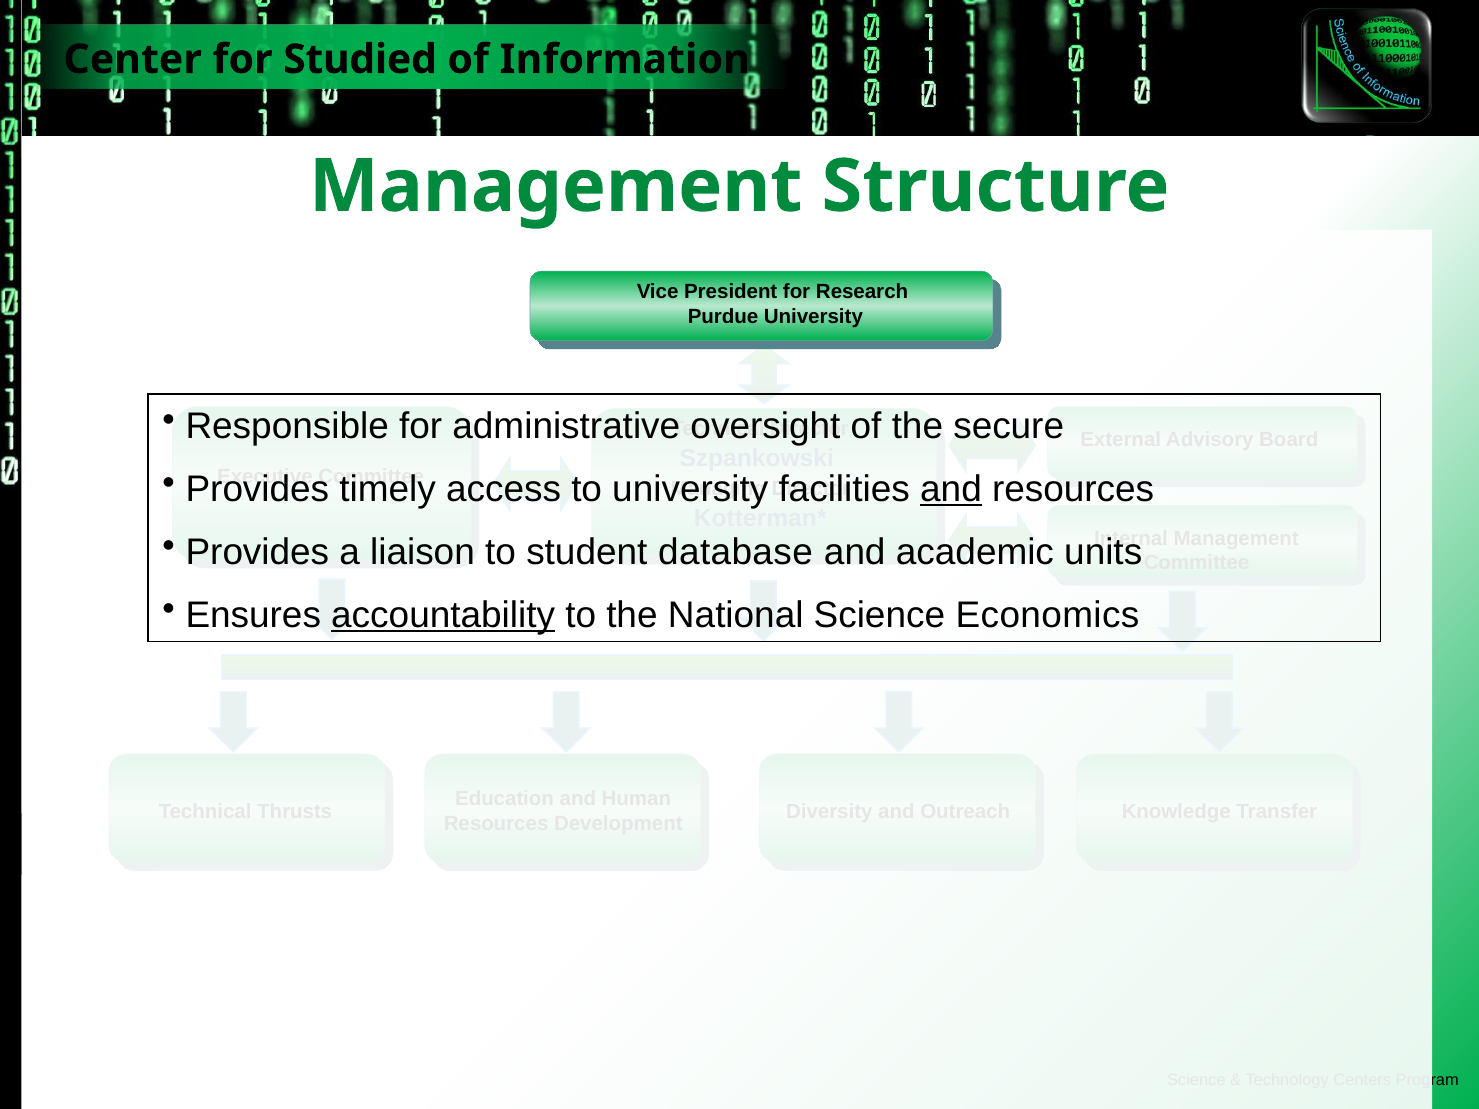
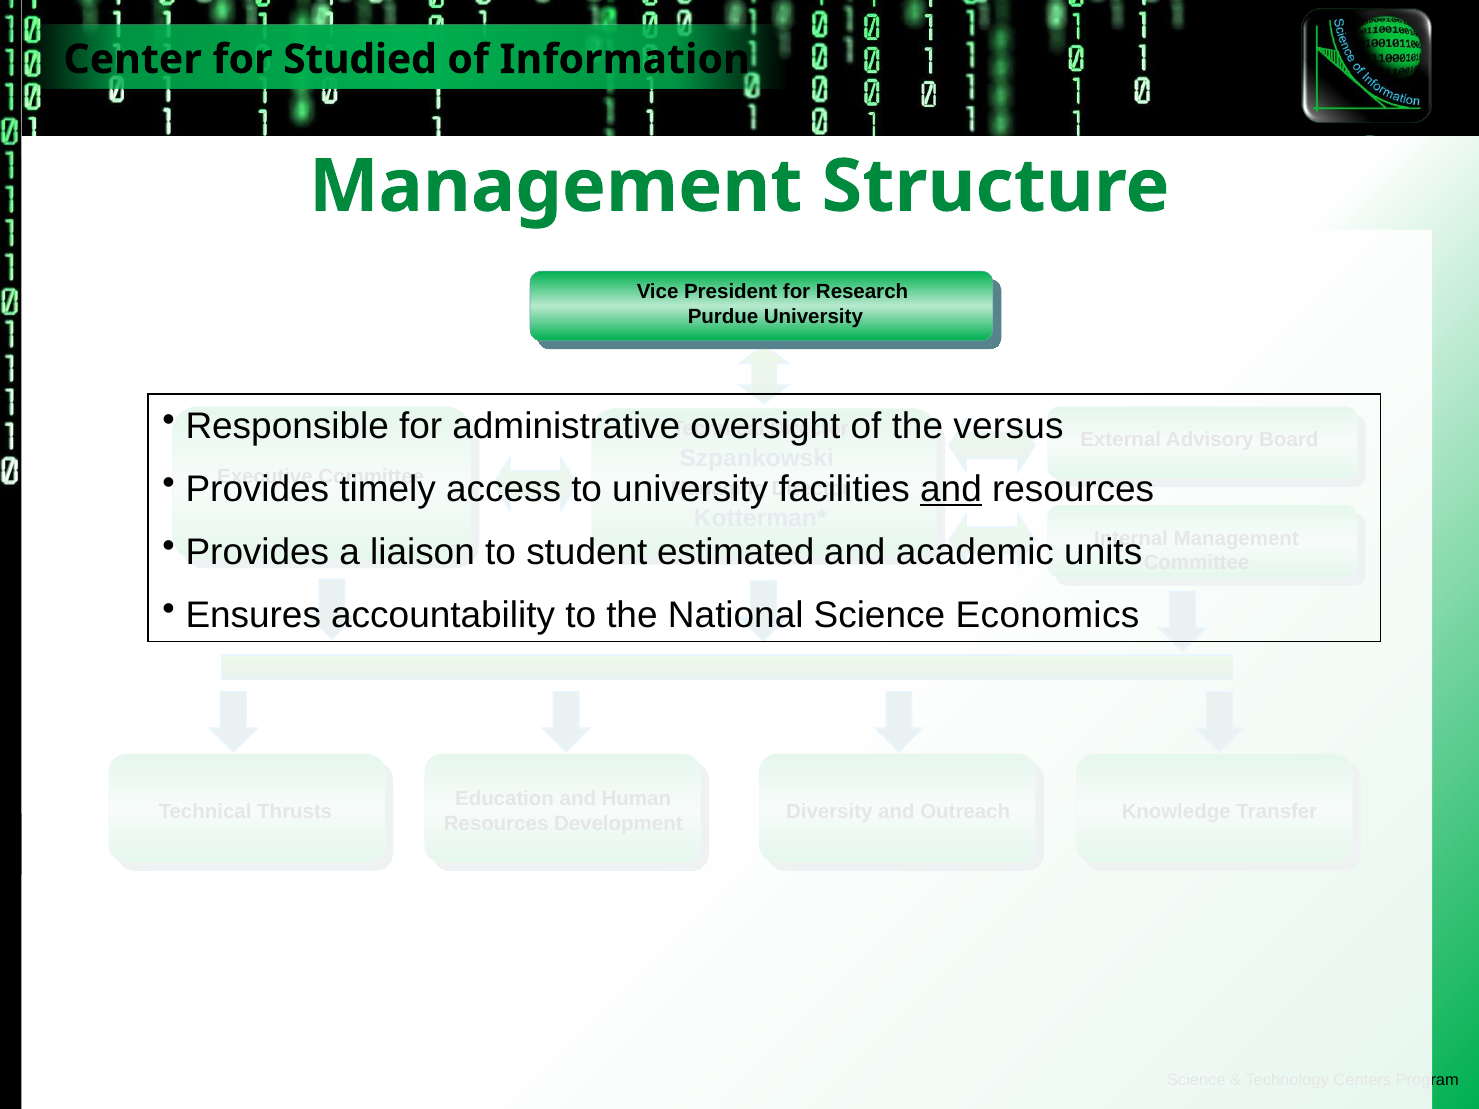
secure: secure -> versus
database: database -> estimated
accountability underline: present -> none
